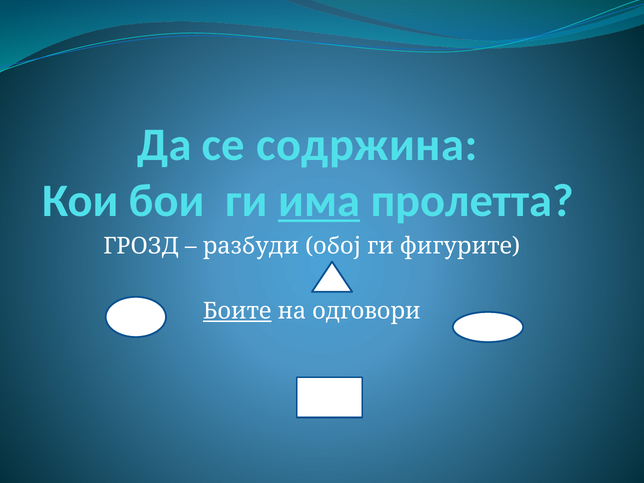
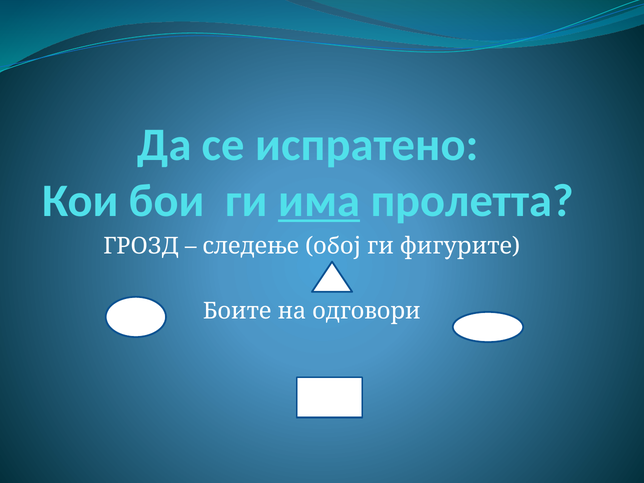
содржина: содржина -> испратено
разбуди: разбуди -> следење
Боите underline: present -> none
